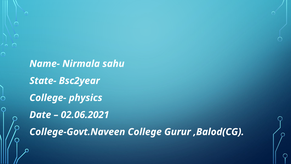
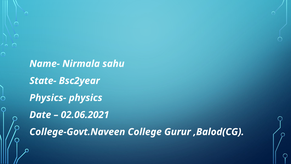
College-: College- -> Physics-
